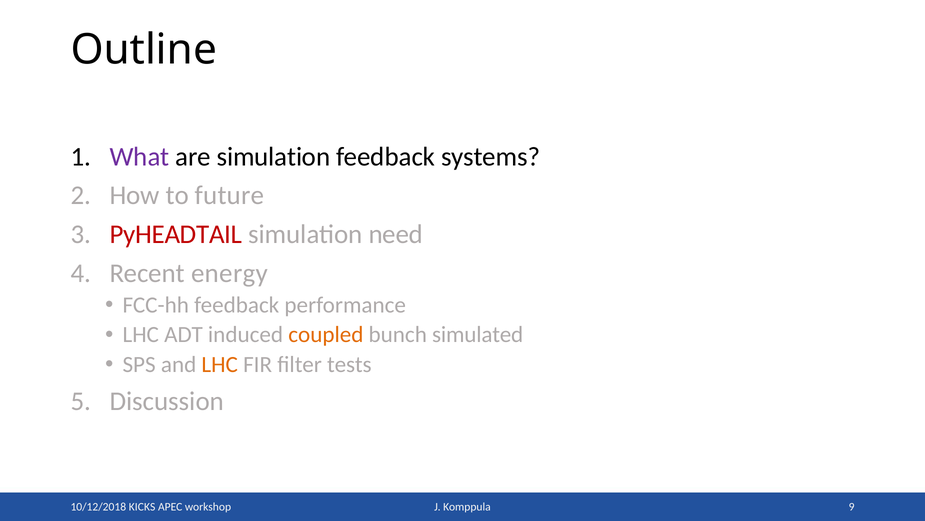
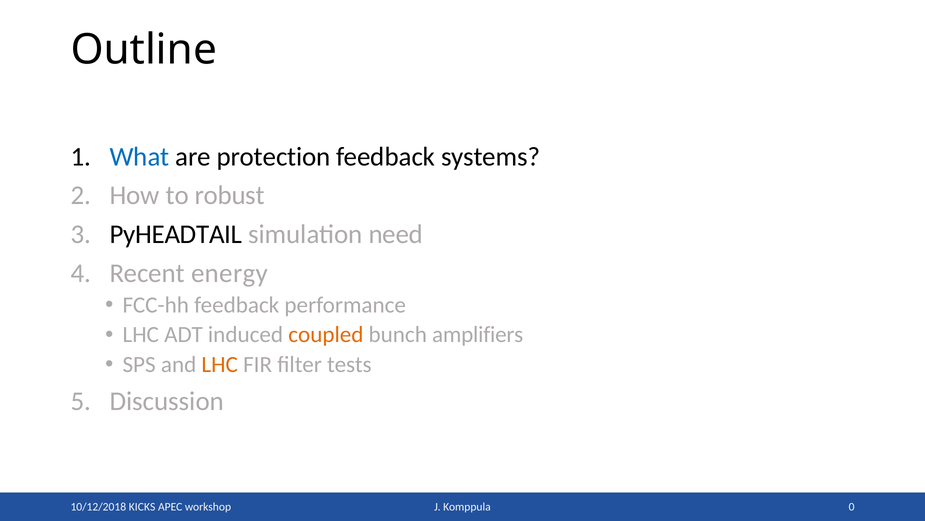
What colour: purple -> blue
are simulation: simulation -> protection
future: future -> robust
PyHEADTAIL colour: red -> black
simulated: simulated -> amplifiers
9: 9 -> 0
